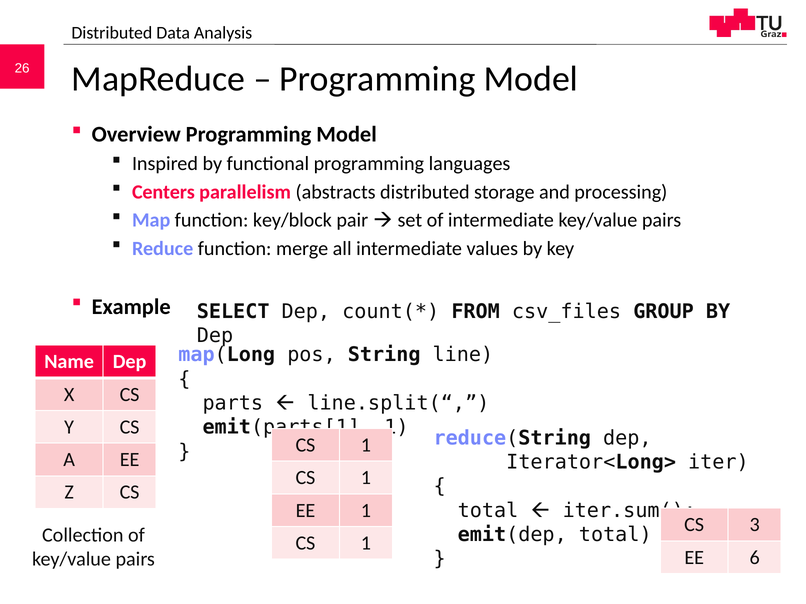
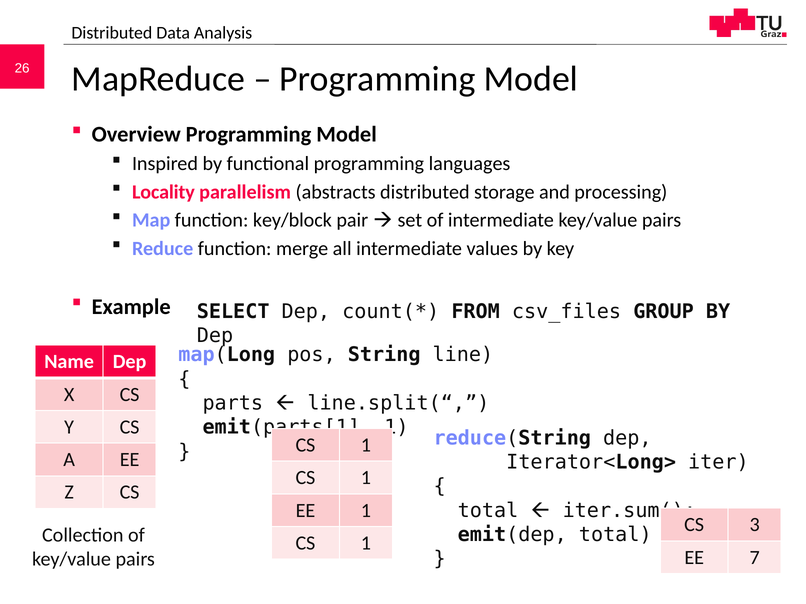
Centers: Centers -> Locality
6: 6 -> 7
